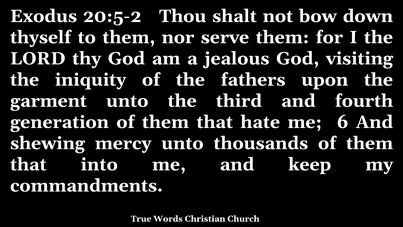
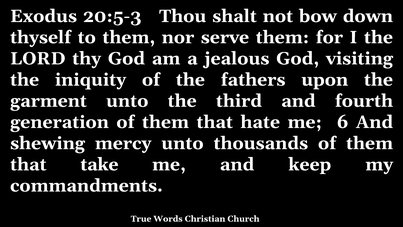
20:5-2: 20:5-2 -> 20:5-3
into: into -> take
